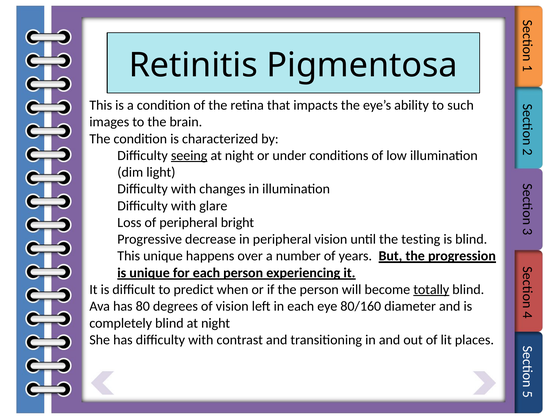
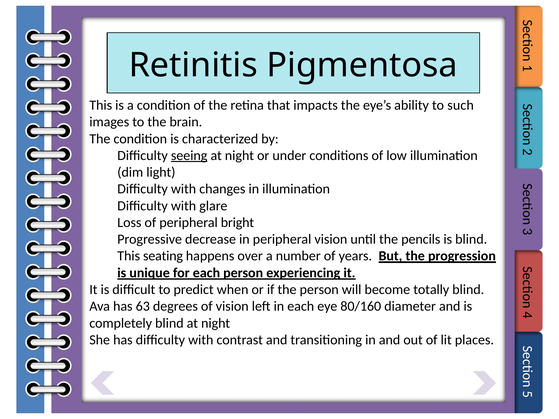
testing: testing -> pencils
This unique: unique -> seating
totally underline: present -> none
80: 80 -> 63
